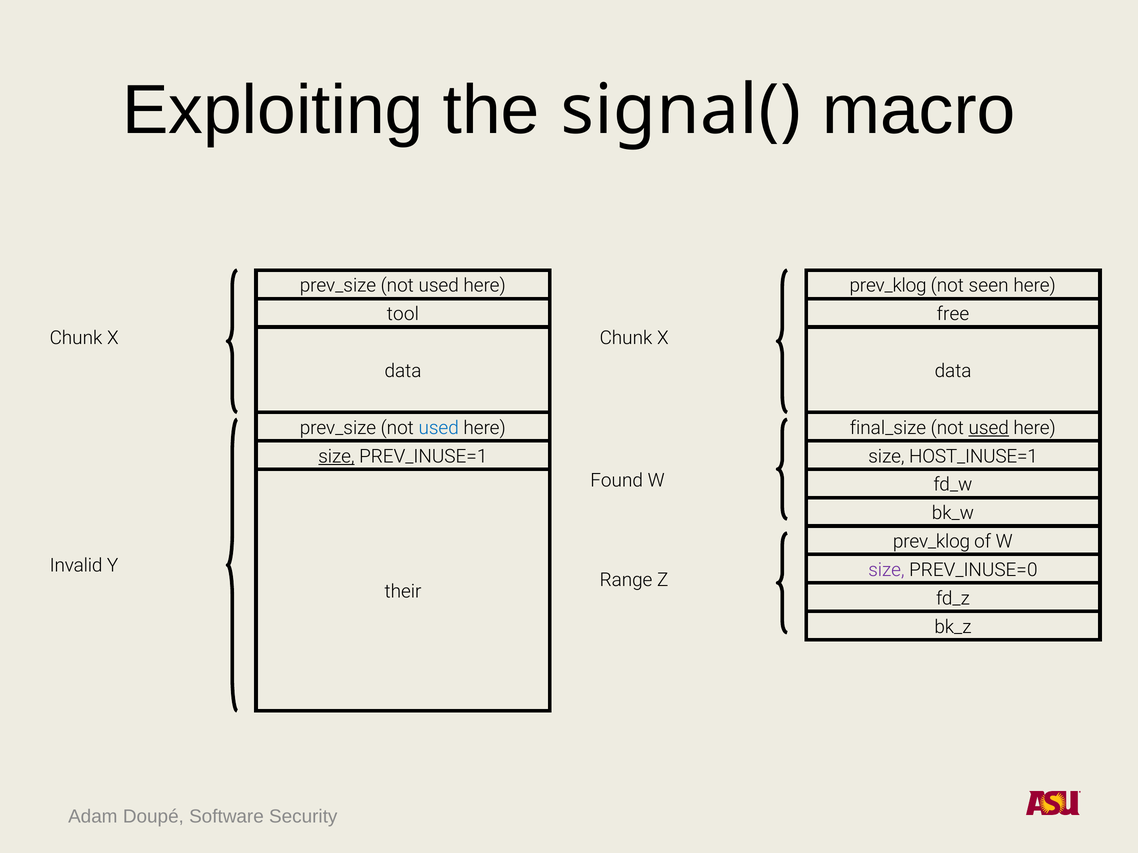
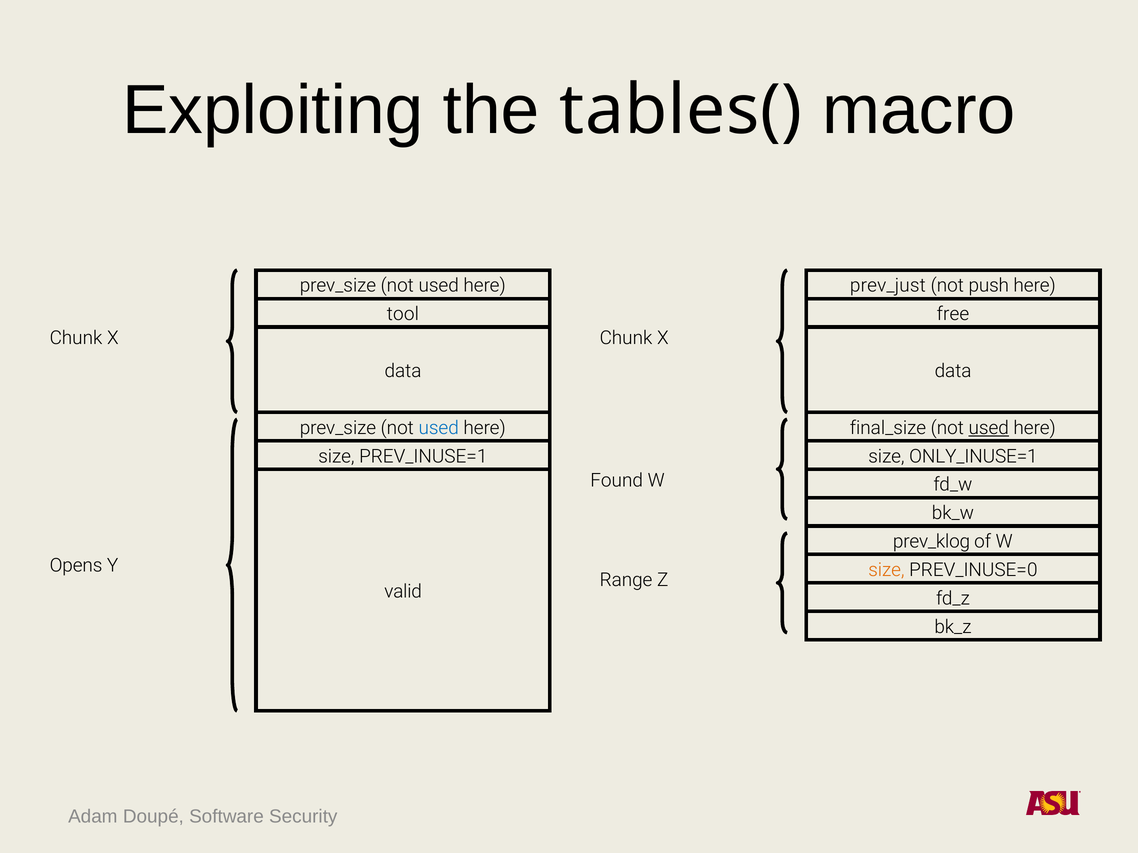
signal(: signal( -> tables(
prev_klog at (888, 286): prev_klog -> prev_just
seen: seen -> push
size at (336, 457) underline: present -> none
HOST_INUSE=1: HOST_INUSE=1 -> ONLY_INUSE=1
Invalid: Invalid -> Opens
size at (886, 570) colour: purple -> orange
their: their -> valid
